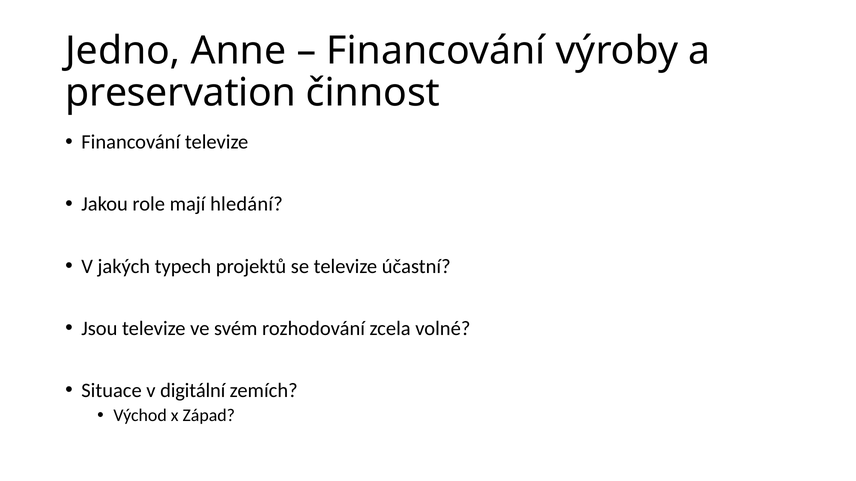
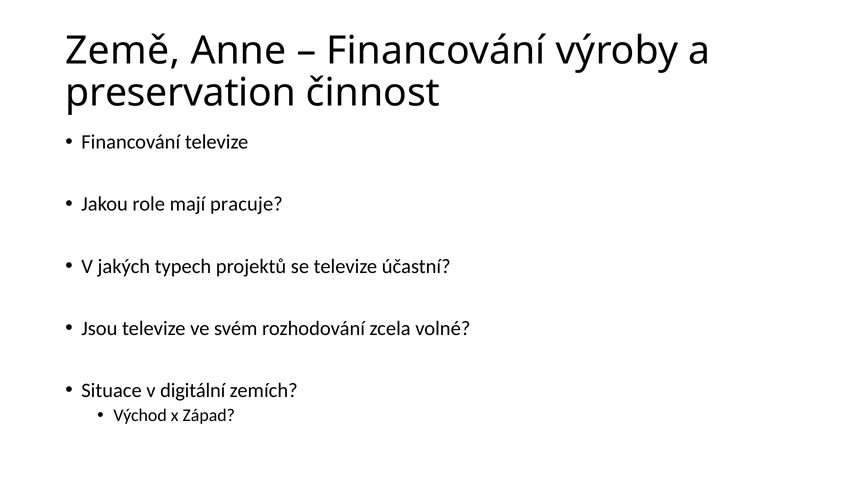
Jedno: Jedno -> Země
hledání: hledání -> pracuje
